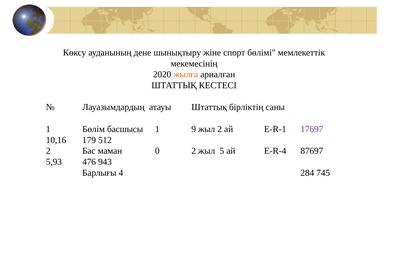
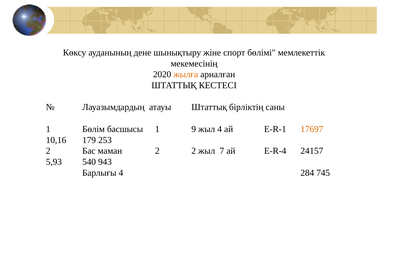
жыл 2: 2 -> 4
17697 colour: purple -> orange
512: 512 -> 253
маман 0: 0 -> 2
5: 5 -> 7
87697: 87697 -> 24157
476: 476 -> 540
